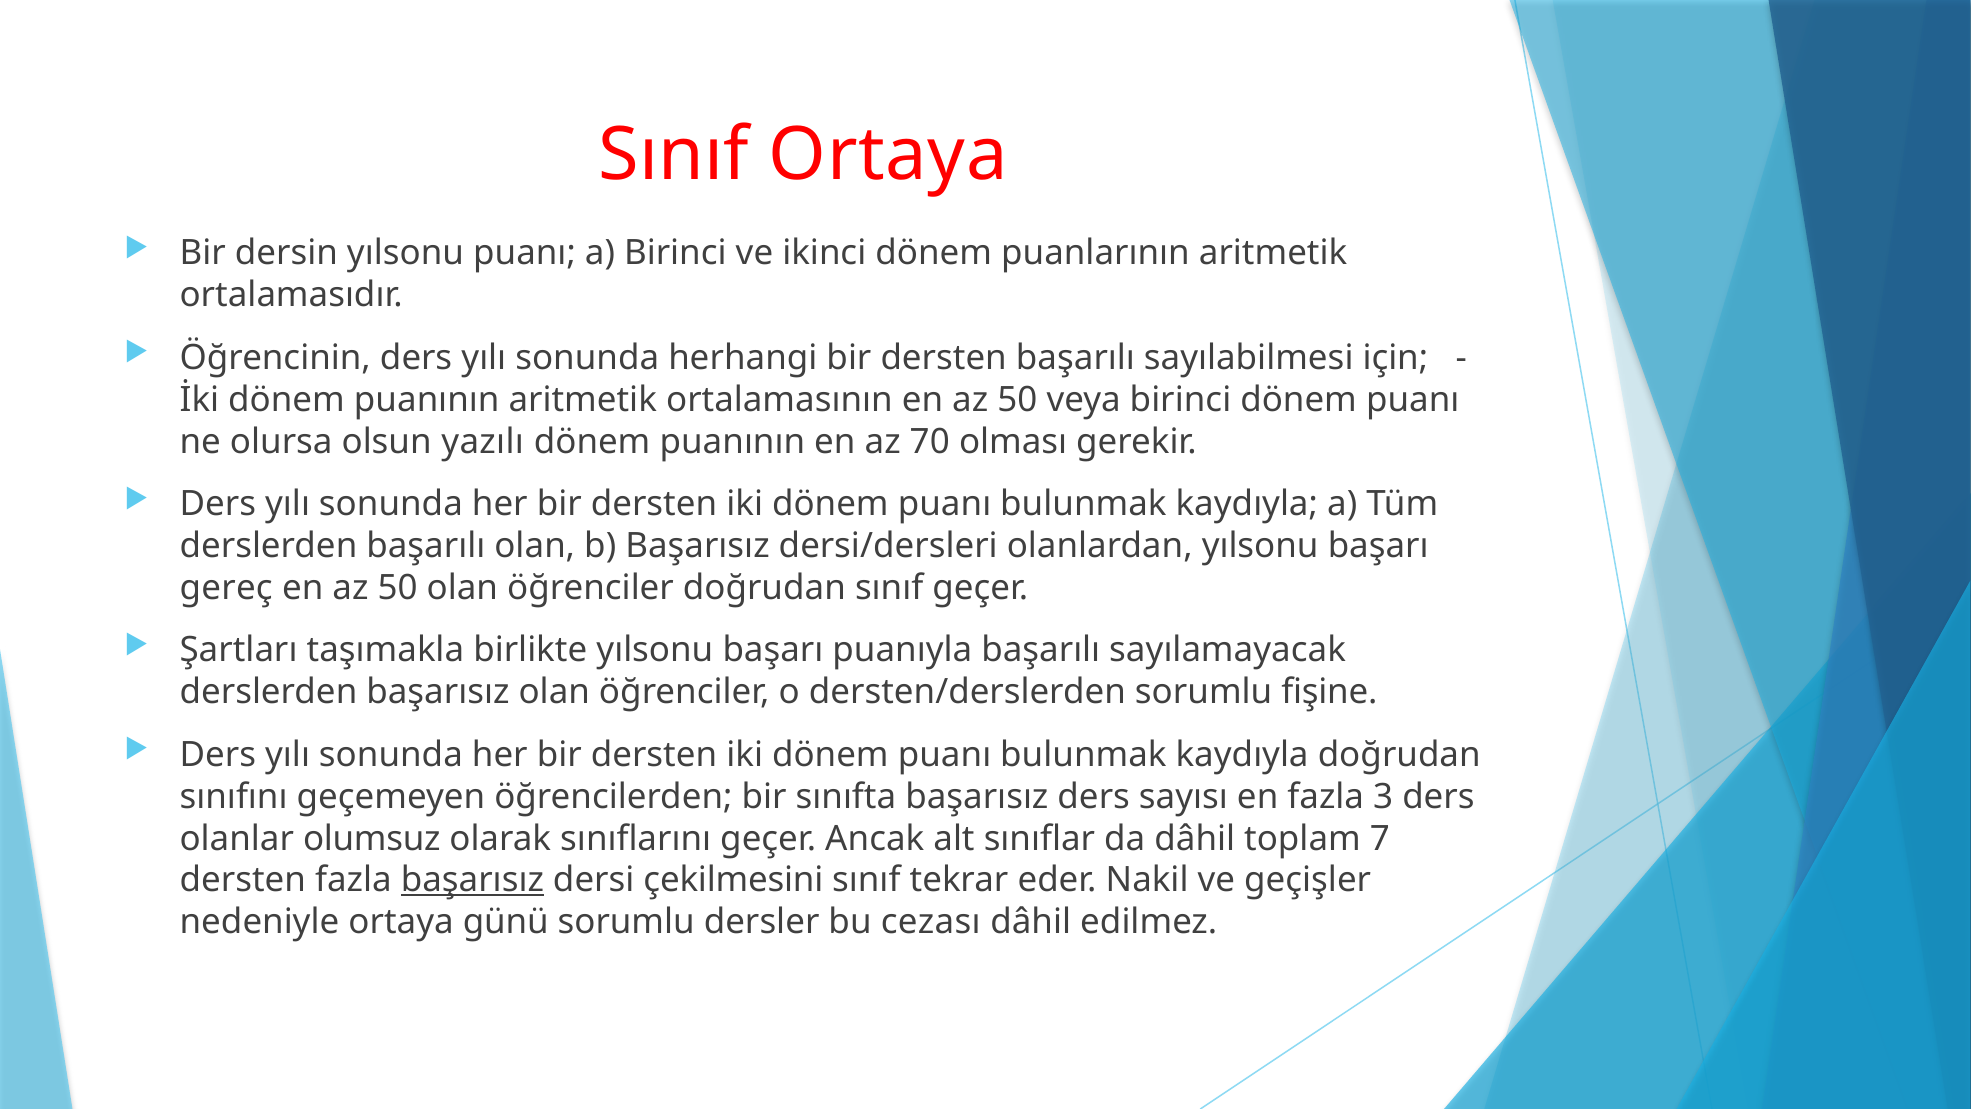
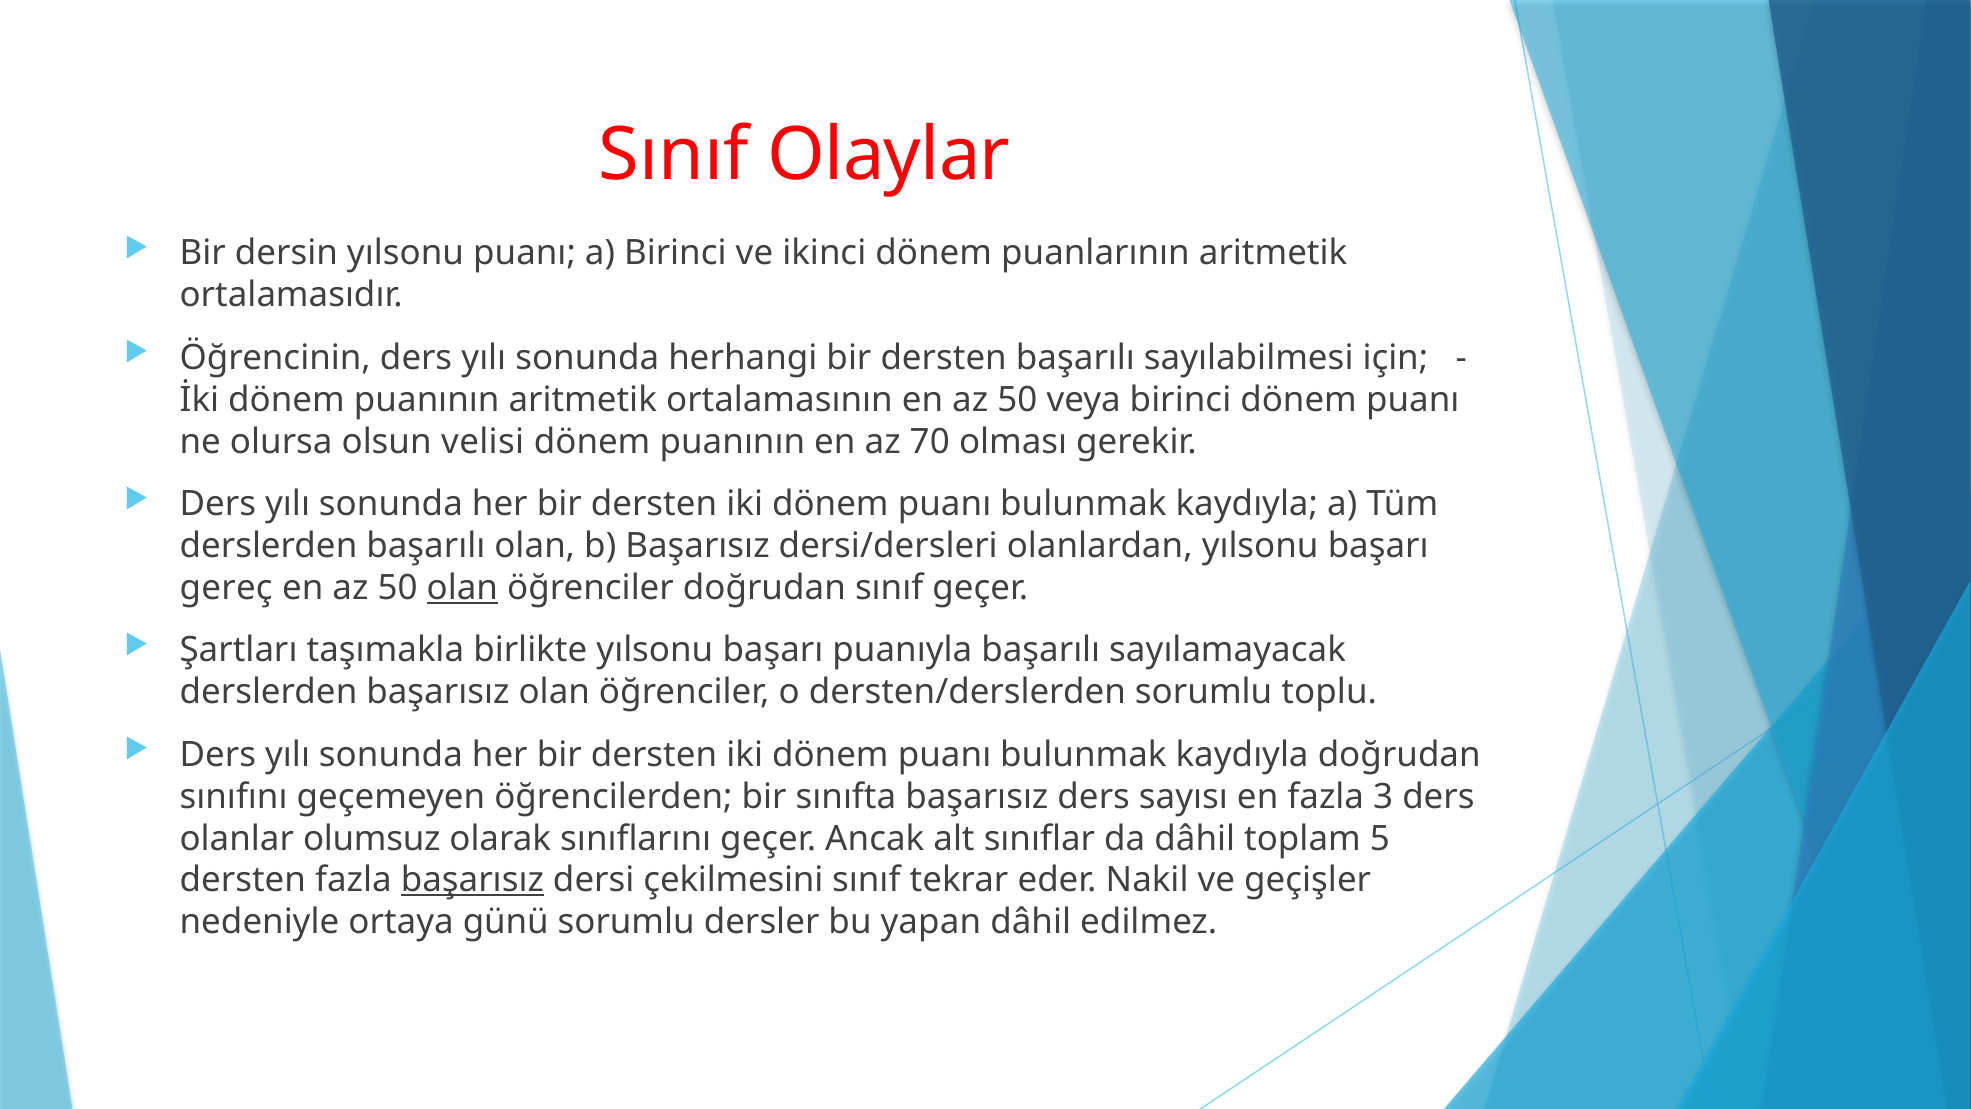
Sınıf Ortaya: Ortaya -> Olaylar
yazılı: yazılı -> velisi
olan at (462, 588) underline: none -> present
fişine: fişine -> toplu
7: 7 -> 5
cezası: cezası -> yapan
